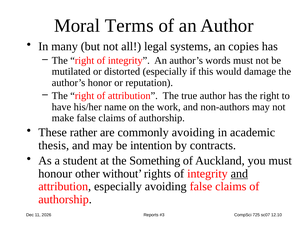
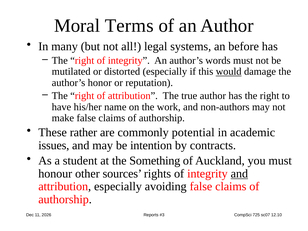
copies: copies -> before
would underline: none -> present
commonly avoiding: avoiding -> potential
thesis: thesis -> issues
without: without -> sources
